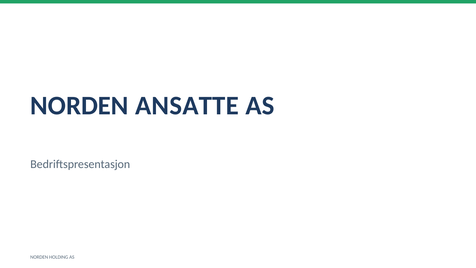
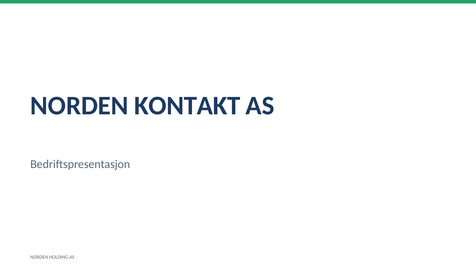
ANSATTE: ANSATTE -> KONTAKT
